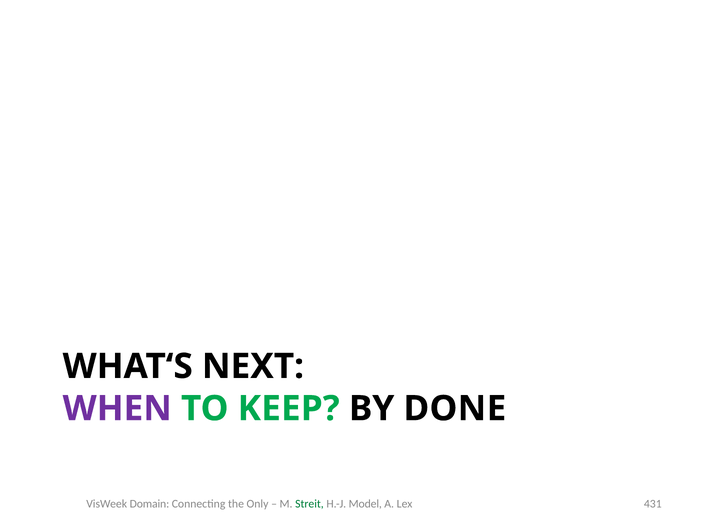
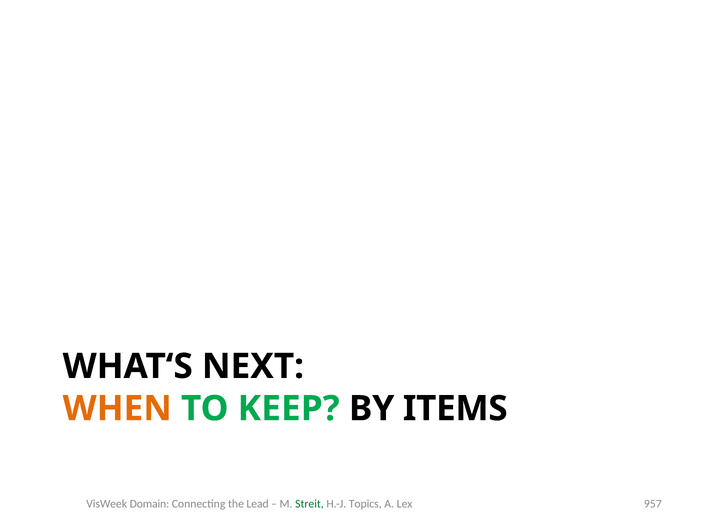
WHEN colour: purple -> orange
DONE: DONE -> ITEMS
Only: Only -> Lead
Model: Model -> Topics
431: 431 -> 957
